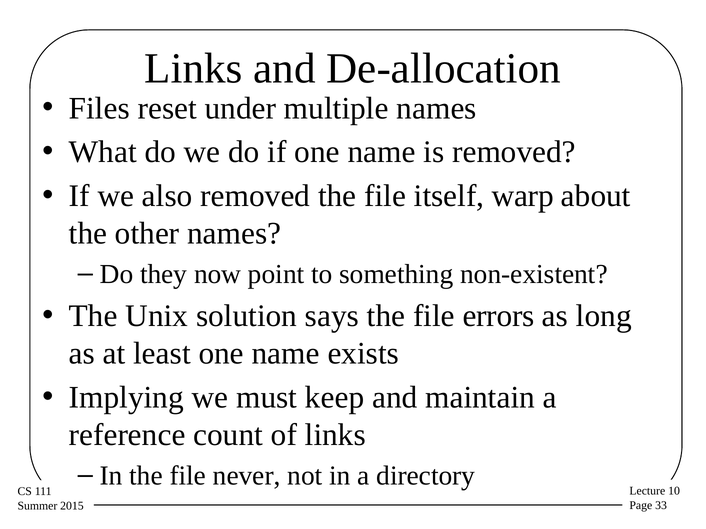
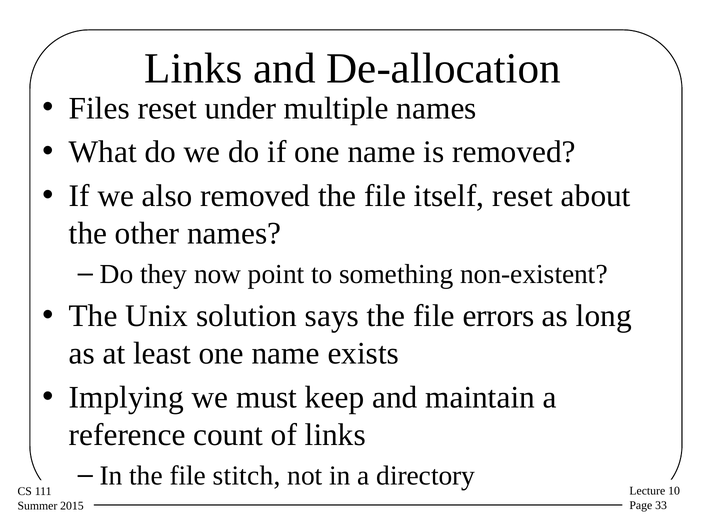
itself warp: warp -> reset
never: never -> stitch
